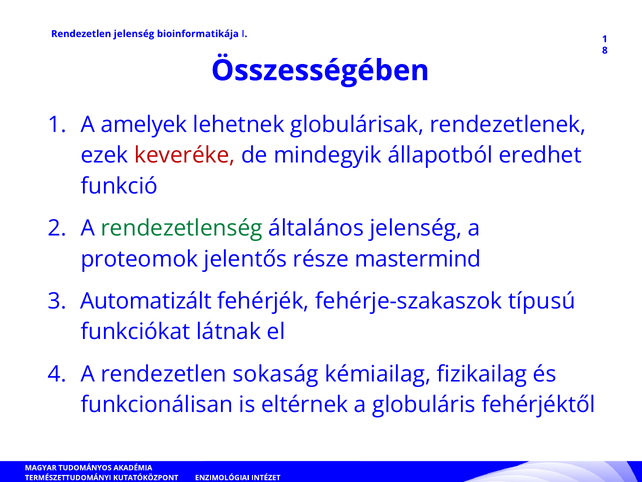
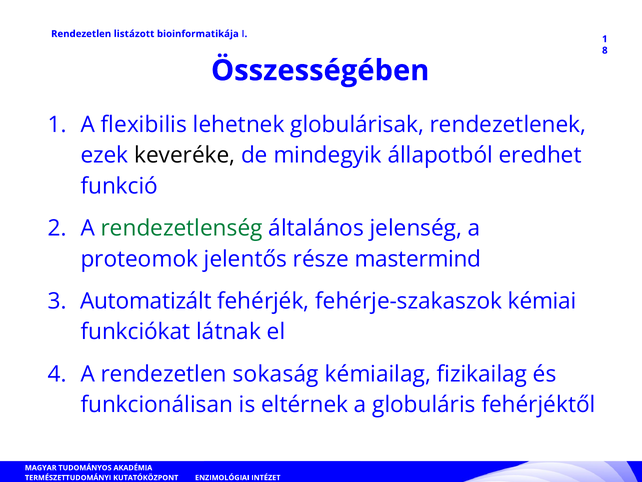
Rendezetlen jelenség: jelenség -> listázott
amelyek: amelyek -> flexibilis
keveréke colour: red -> black
típusú: típusú -> kémiai
